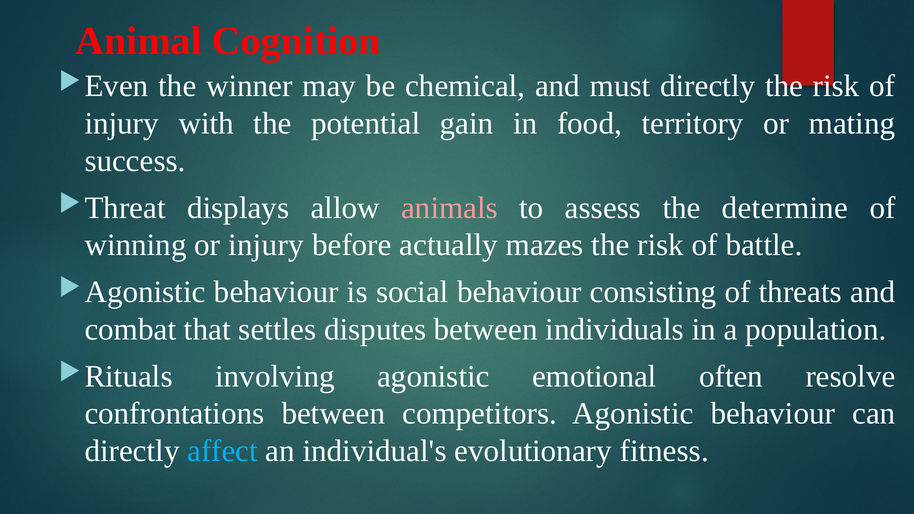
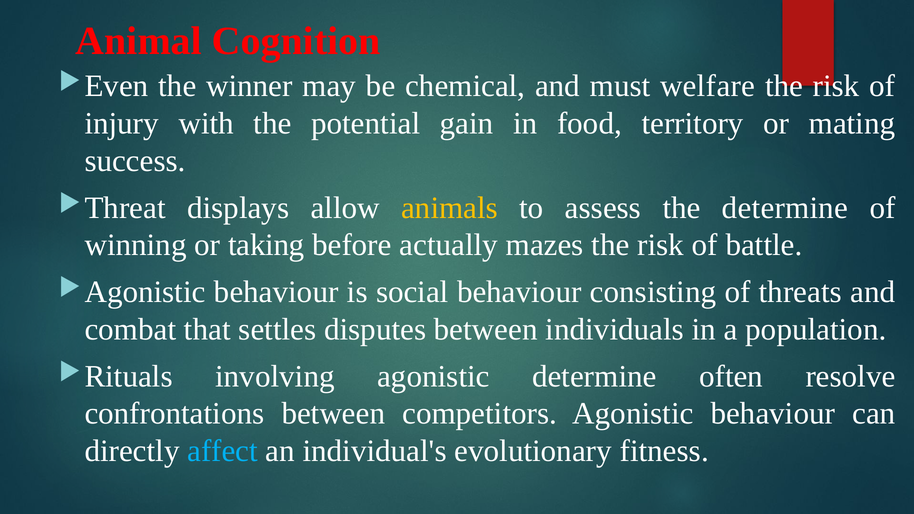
must directly: directly -> welfare
animals colour: pink -> yellow
or injury: injury -> taking
agonistic emotional: emotional -> determine
